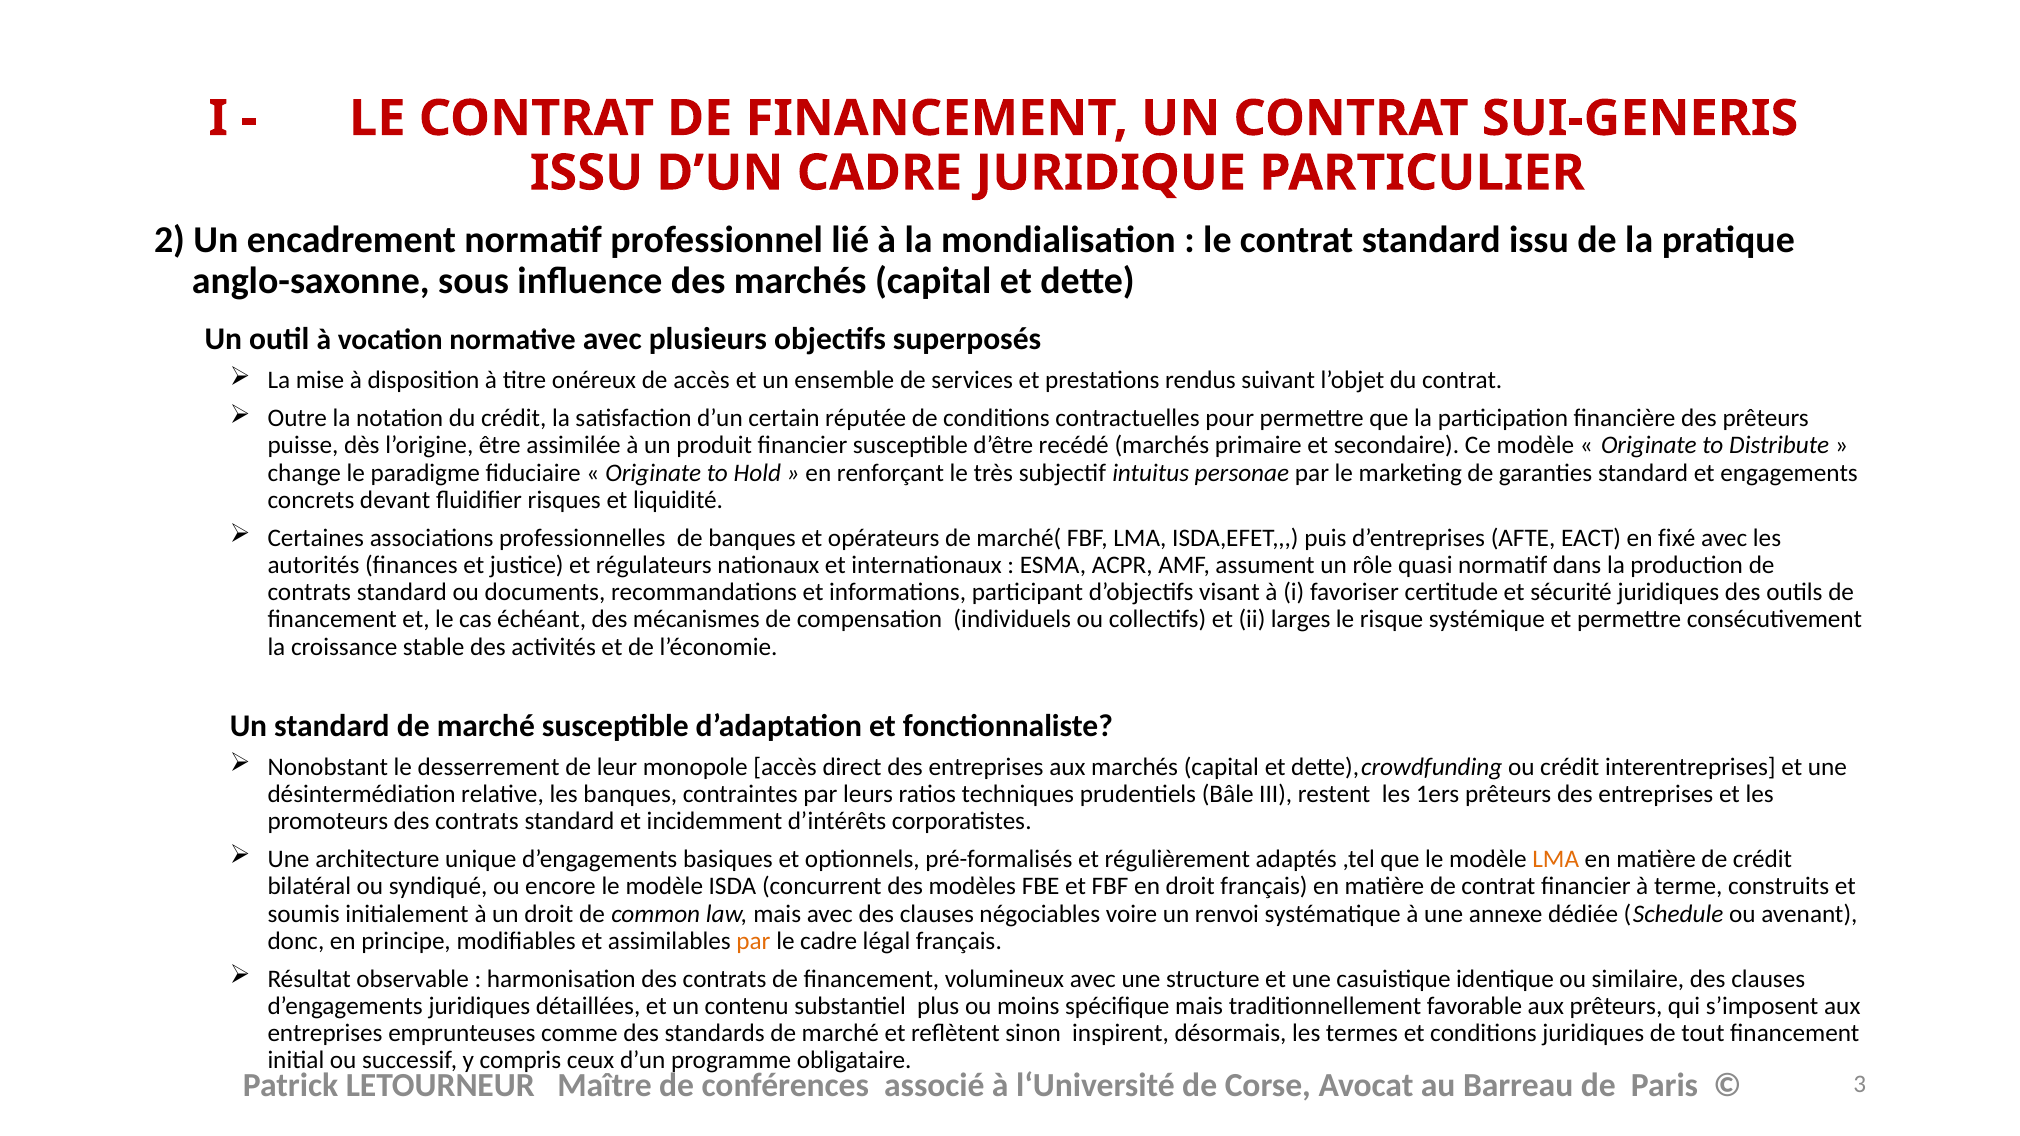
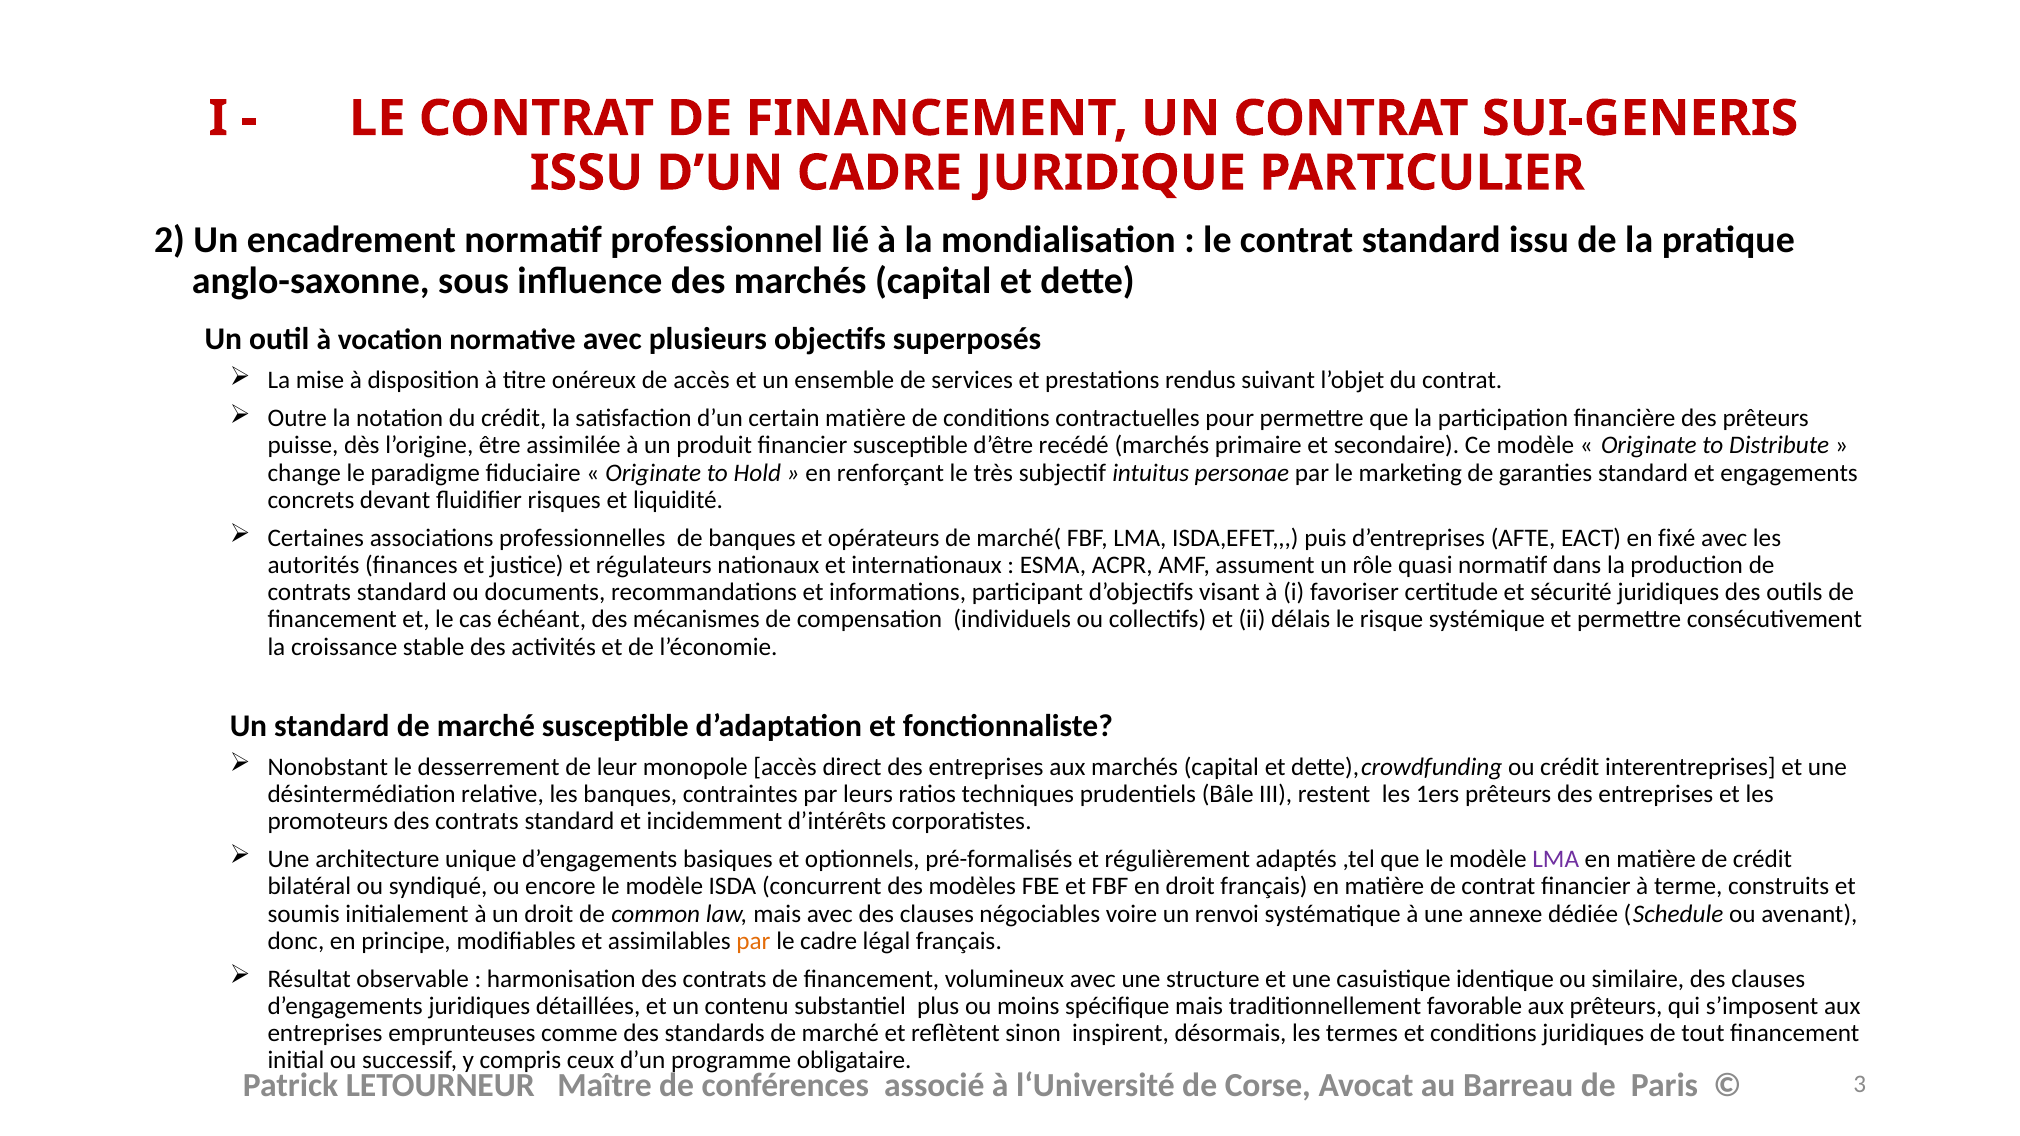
certain réputée: réputée -> matière
larges: larges -> délais
LMA at (1556, 859) colour: orange -> purple
